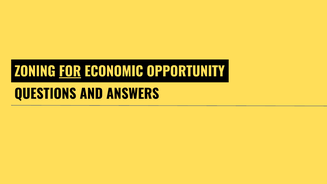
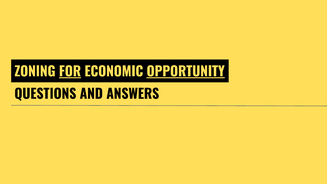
OPPORTUNITY underline: none -> present
